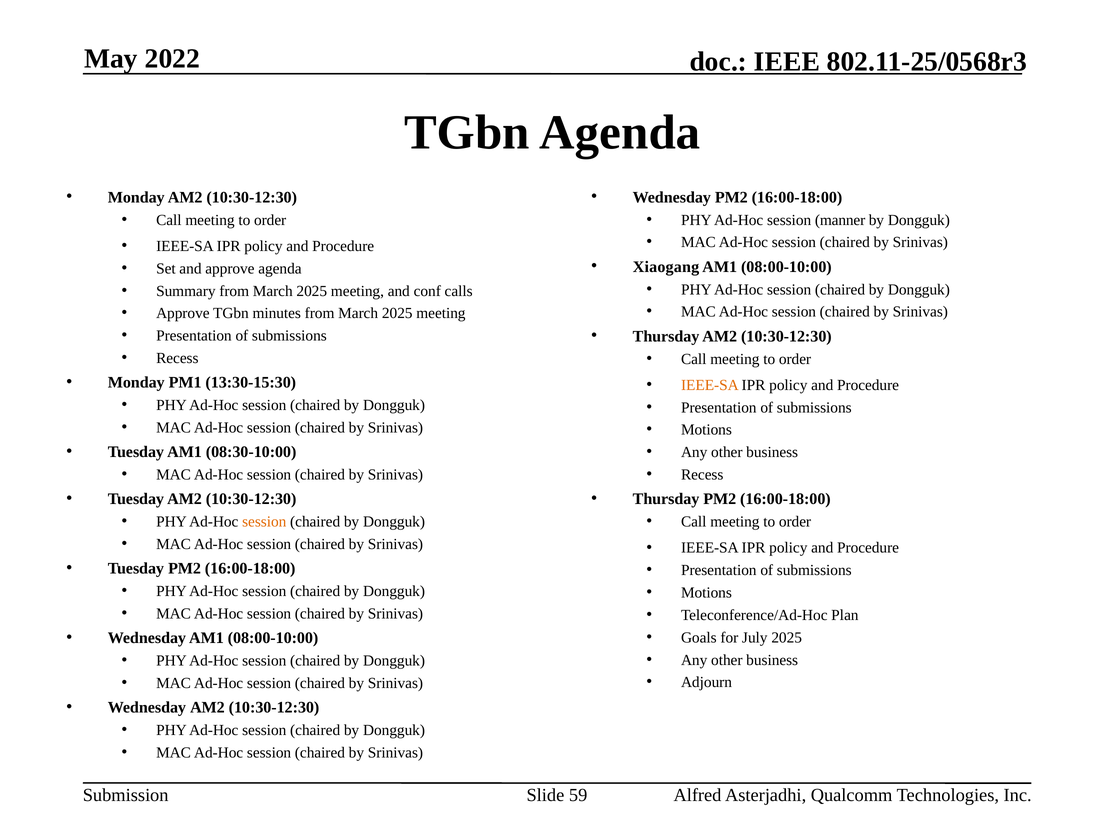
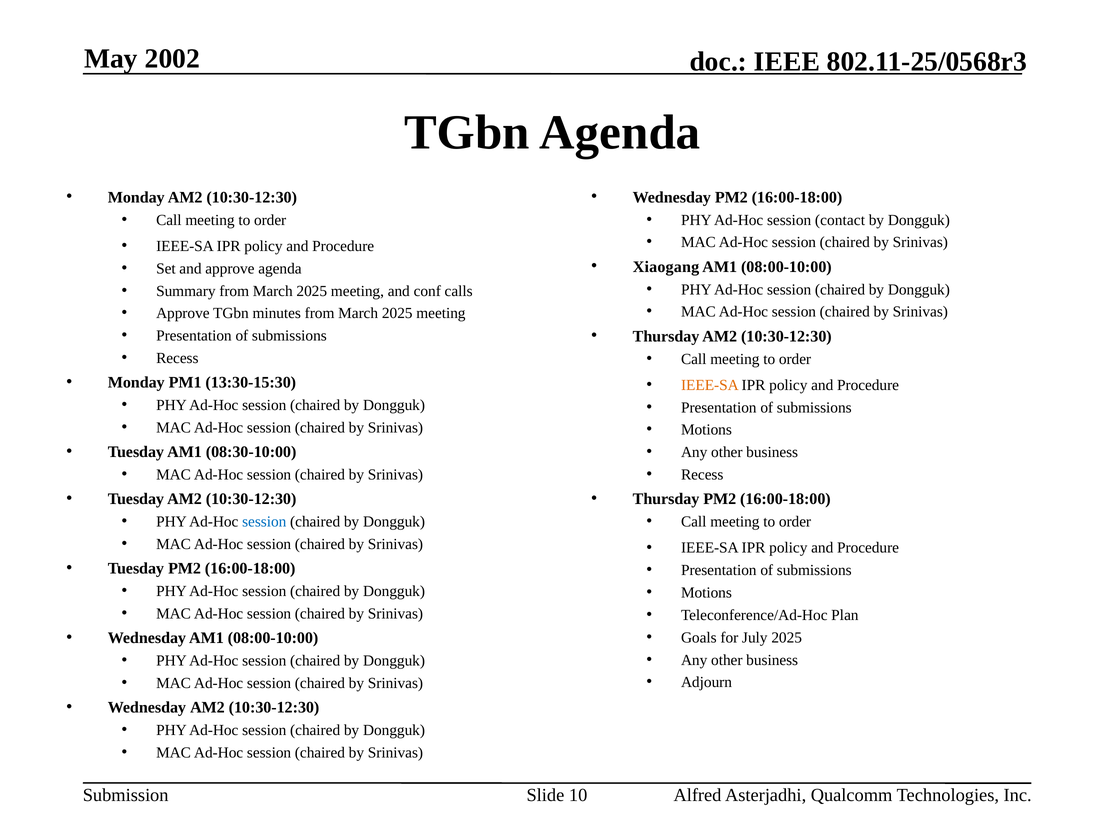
2022: 2022 -> 2002
manner: manner -> contact
session at (264, 522) colour: orange -> blue
59: 59 -> 10
